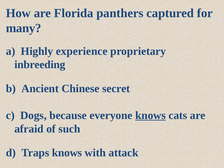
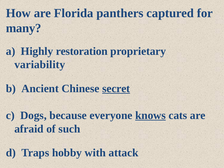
experience: experience -> restoration
inbreeding: inbreeding -> variability
secret underline: none -> present
Traps knows: knows -> hobby
